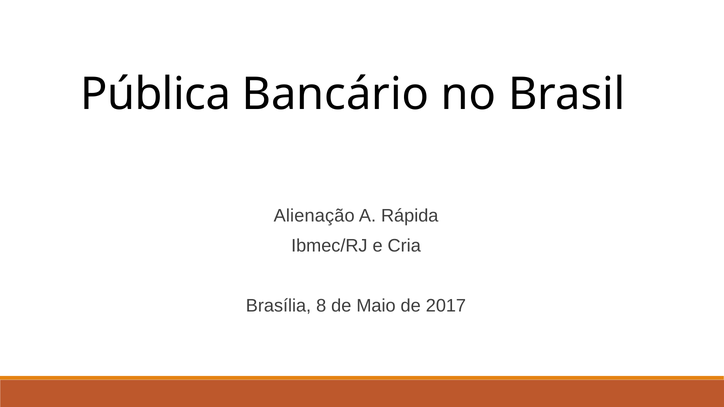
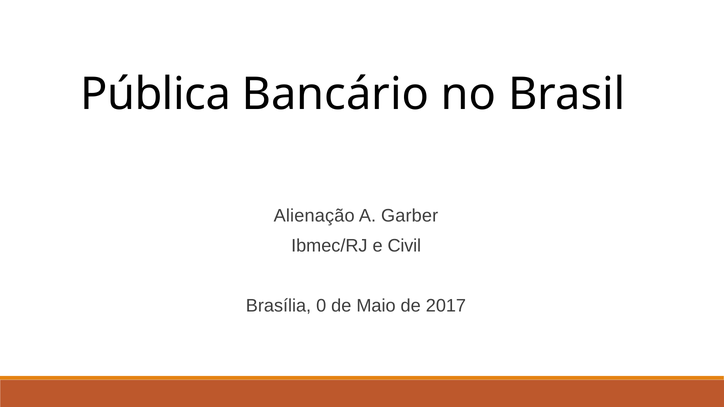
Rápida: Rápida -> Garber
Cria: Cria -> Civil
8: 8 -> 0
